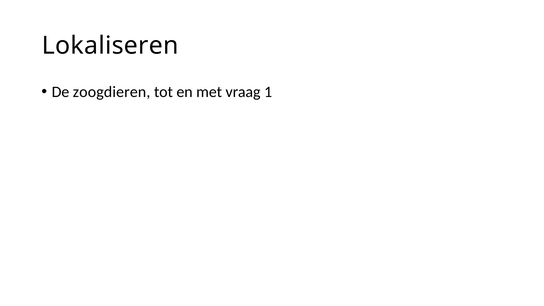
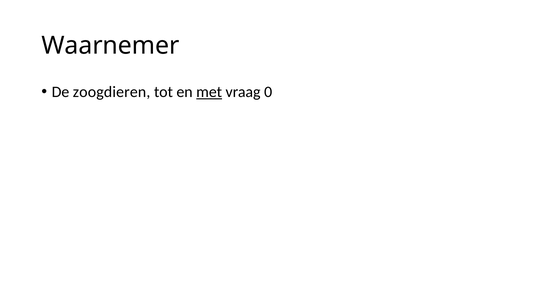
Lokaliseren: Lokaliseren -> Waarnemer
met underline: none -> present
1: 1 -> 0
